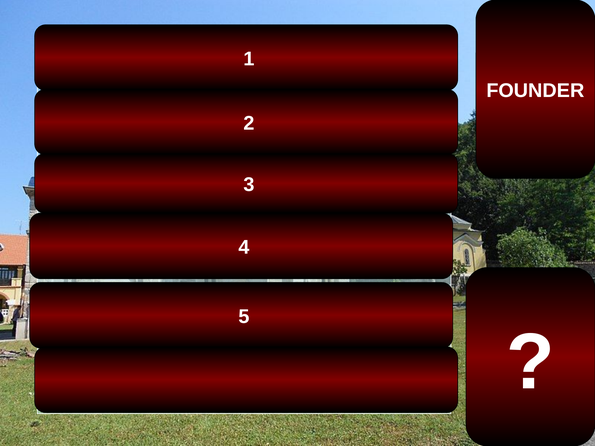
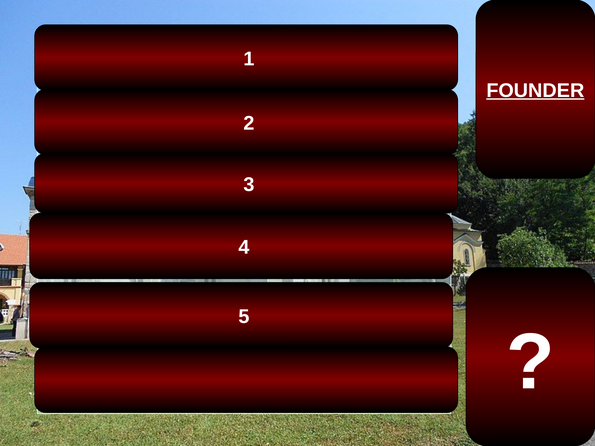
FOUNDER underline: none -> present
